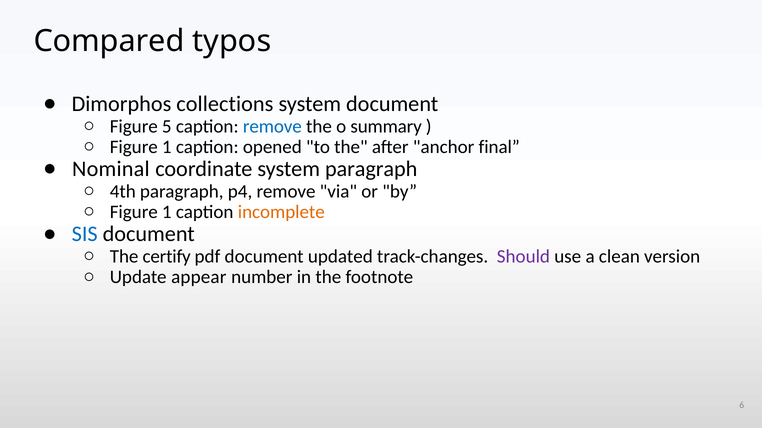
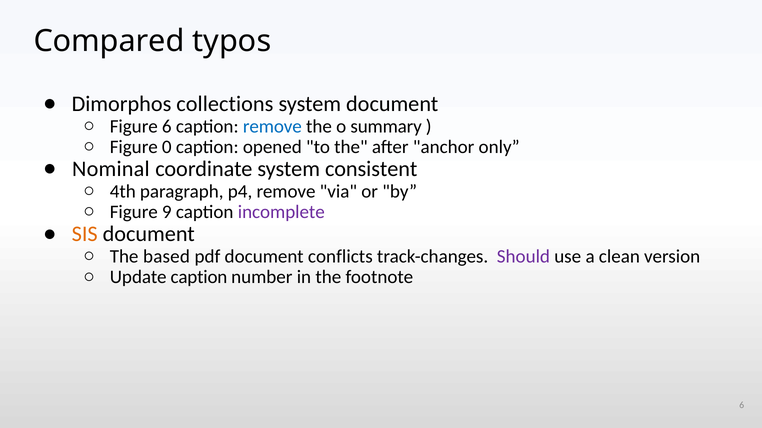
Figure 5: 5 -> 6
1 at (167, 147): 1 -> 0
final: final -> only
system paragraph: paragraph -> consistent
1 at (167, 212): 1 -> 9
incomplete colour: orange -> purple
SIS colour: blue -> orange
certify: certify -> based
updated: updated -> conflicts
Update appear: appear -> caption
